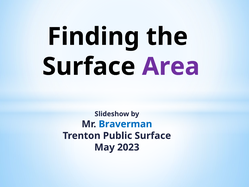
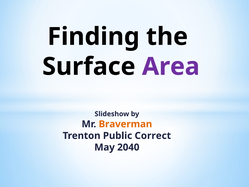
Braverman colour: blue -> orange
Public Surface: Surface -> Correct
2023: 2023 -> 2040
